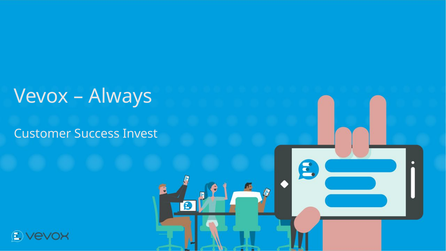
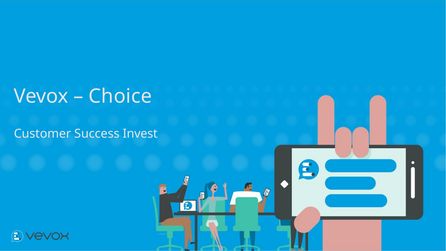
Always: Always -> Choice
